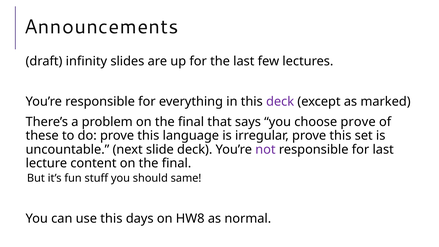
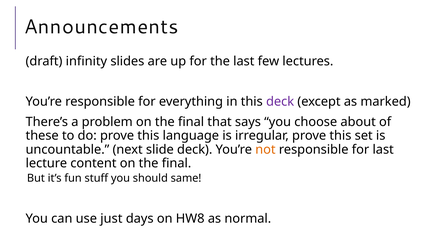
choose prove: prove -> about
not colour: purple -> orange
use this: this -> just
